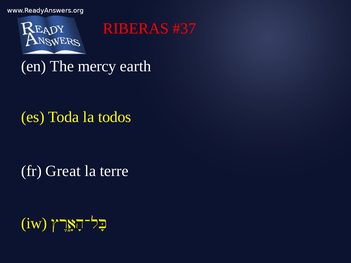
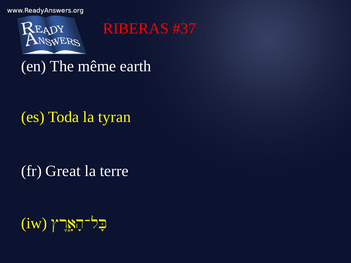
mercy: mercy -> même
todos: todos -> tyran
